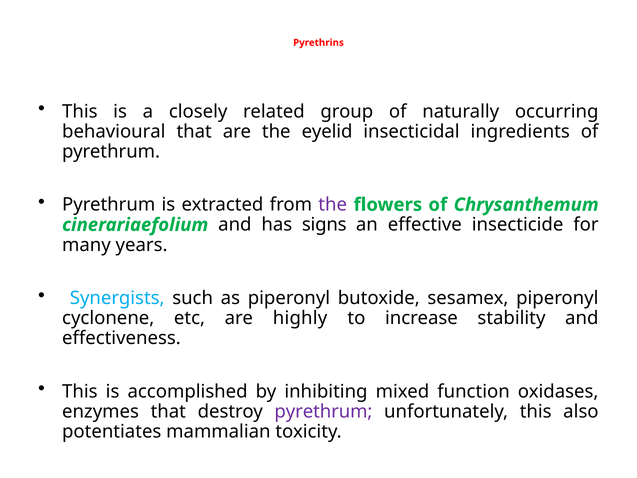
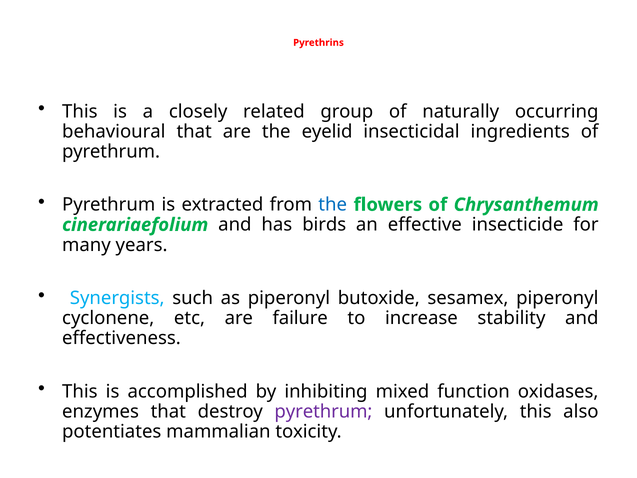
the at (333, 205) colour: purple -> blue
signs: signs -> birds
highly: highly -> failure
